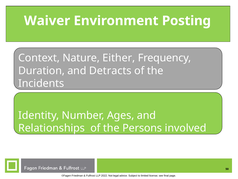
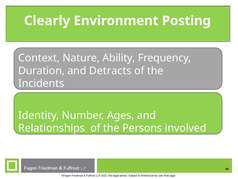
Waiver: Waiver -> Clearly
Either: Either -> Ability
